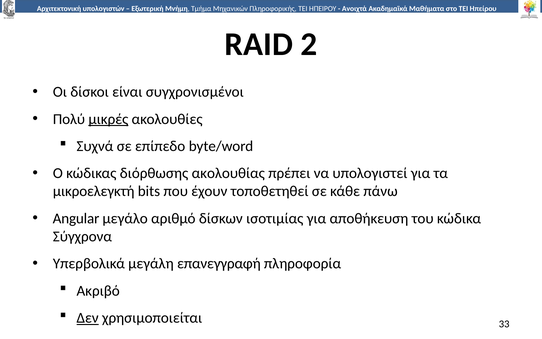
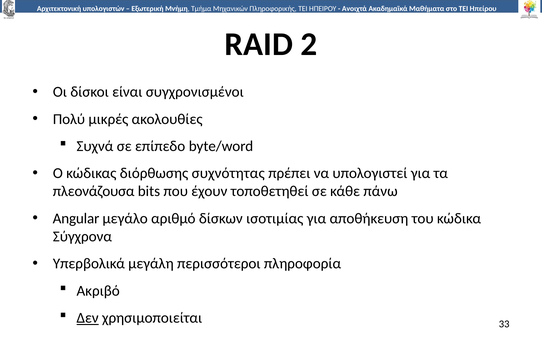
μικρές underline: present -> none
ακολουθίας: ακολουθίας -> συχνότητας
μικροελεγκτή: μικροελεγκτή -> πλεονάζουσα
επανεγγραφή: επανεγγραφή -> περισσότεροι
